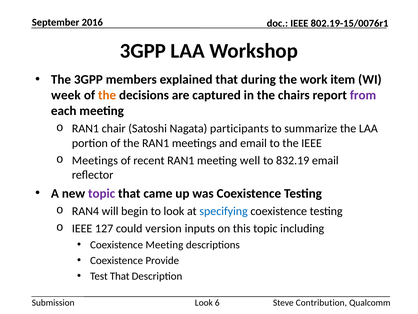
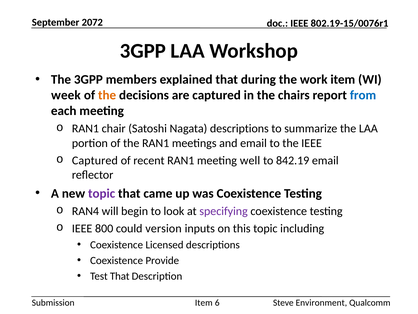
2016: 2016 -> 2072
from colour: purple -> blue
Nagata participants: participants -> descriptions
Meetings at (95, 160): Meetings -> Captured
832.19: 832.19 -> 842.19
specifying colour: blue -> purple
127: 127 -> 800
Coexistence Meeting: Meeting -> Licensed
Look at (204, 302): Look -> Item
Contribution: Contribution -> Environment
